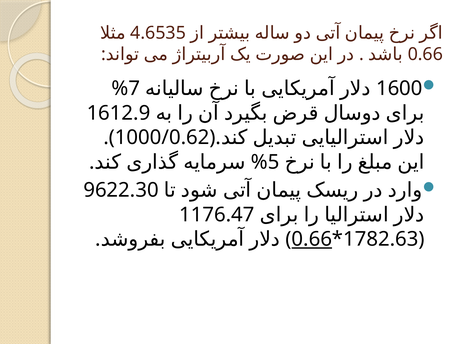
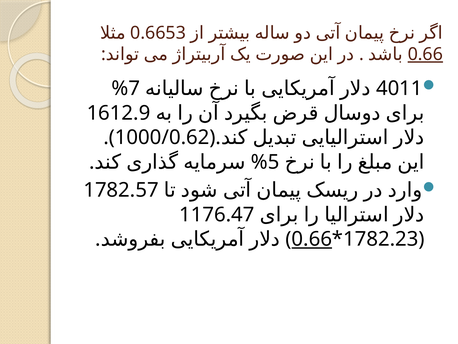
4.6535: 4.6535 -> 0.6653
0.66 at (425, 54) underline: none -> present
1600: 1600 -> 4011
9622.30: 9622.30 -> 1782.57
1782.63: 1782.63 -> 1782.23
